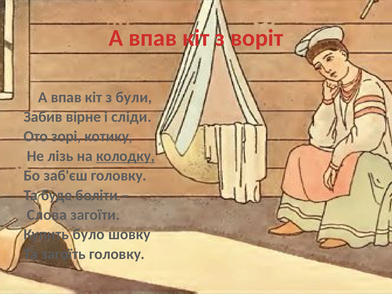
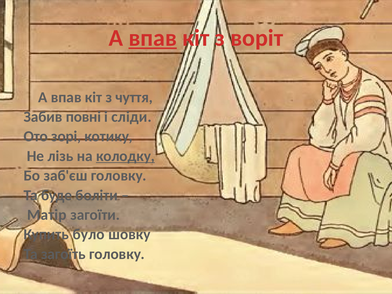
впав at (153, 38) underline: none -> present
були: були -> чуття
вірне: вірне -> повні
Слова: Слова -> Матір
